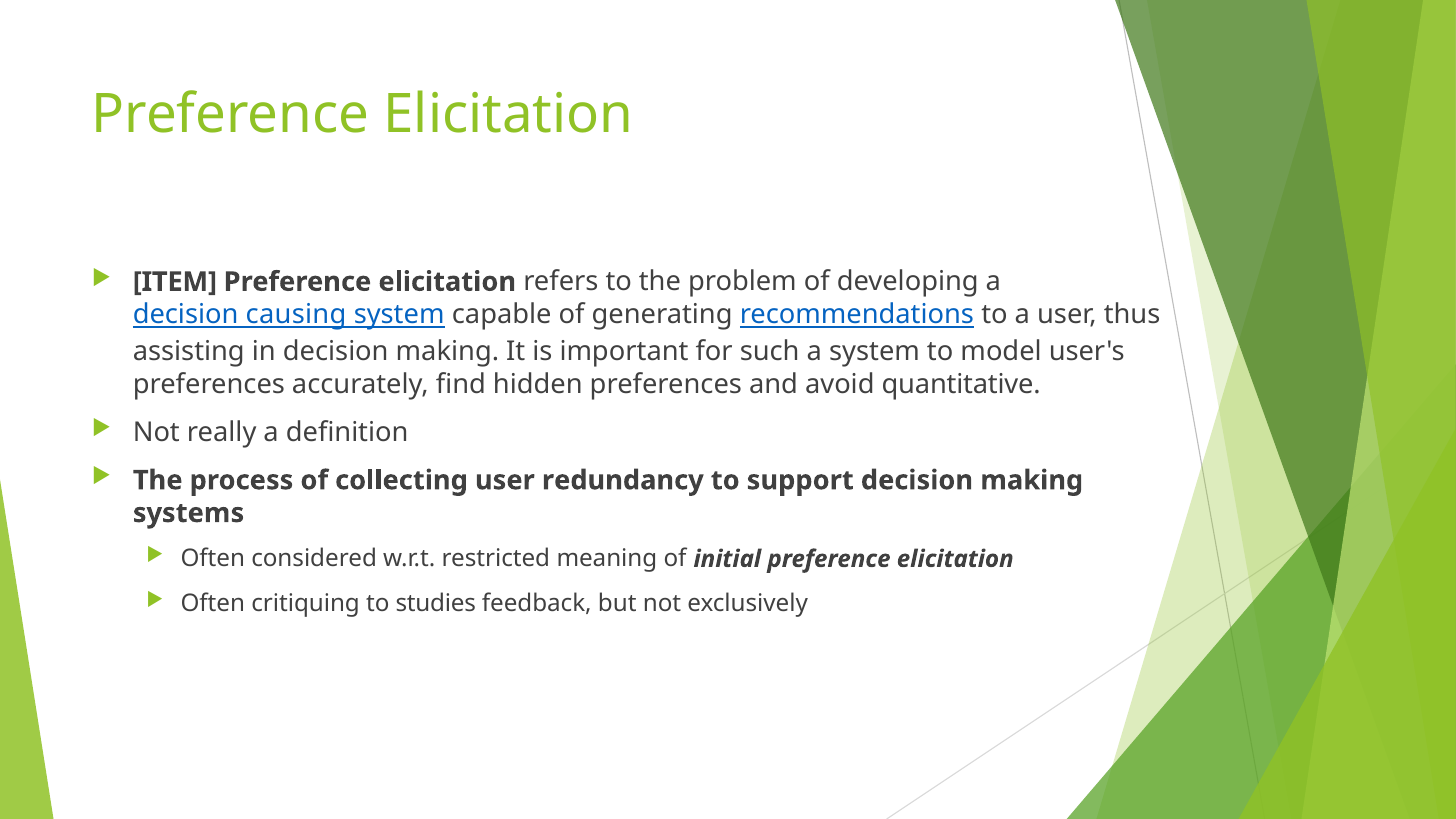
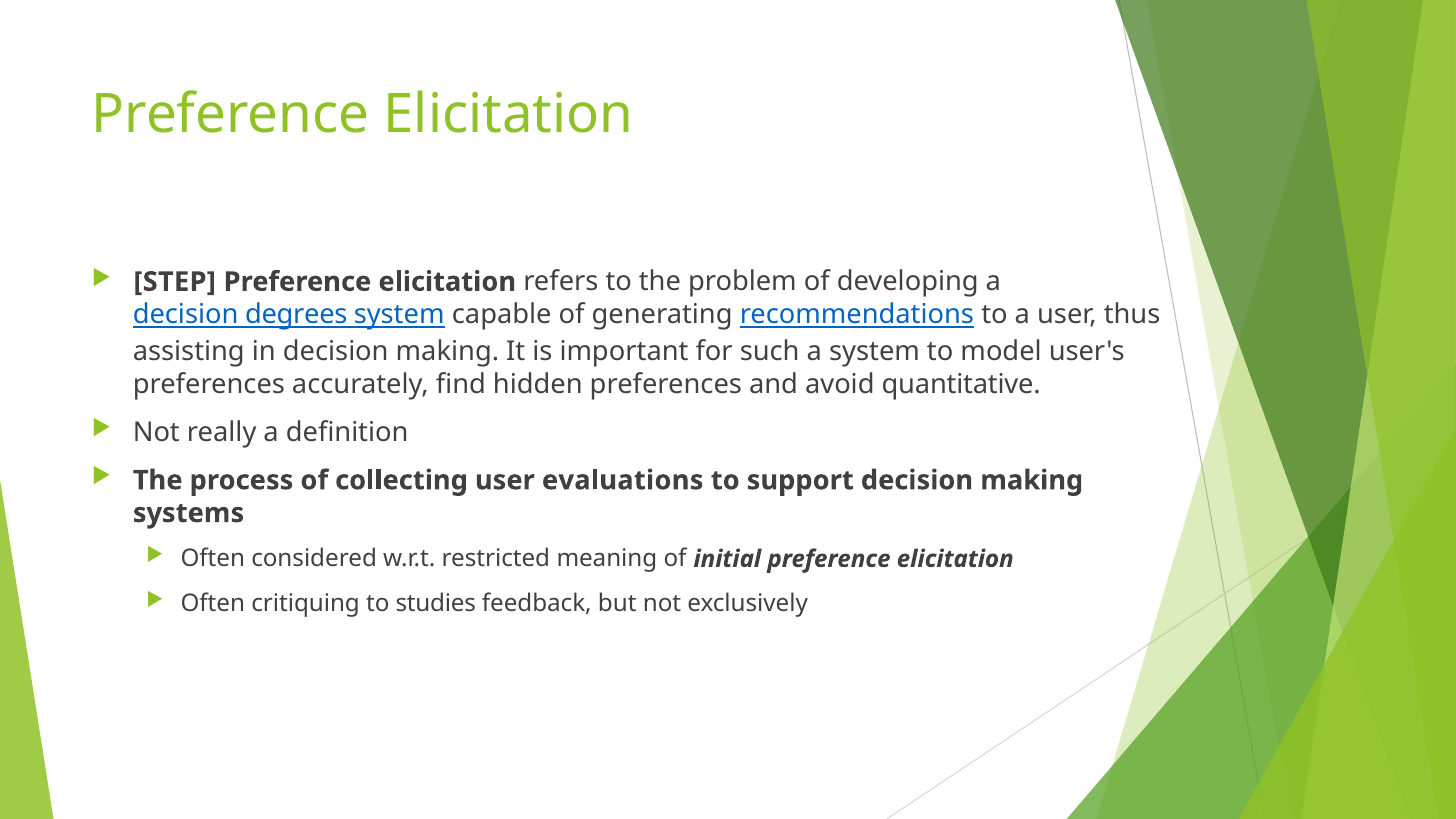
ITEM: ITEM -> STEP
causing: causing -> degrees
redundancy: redundancy -> evaluations
